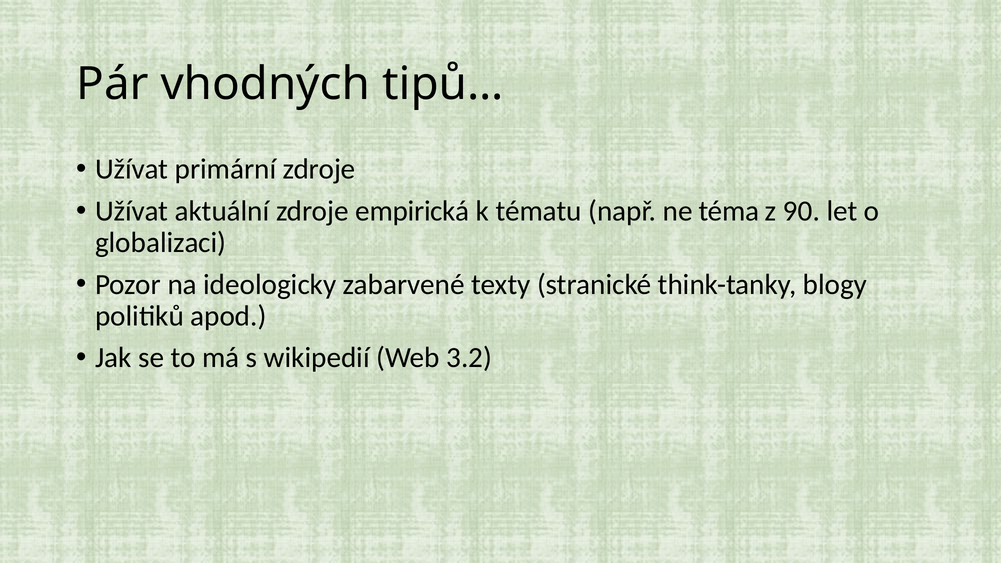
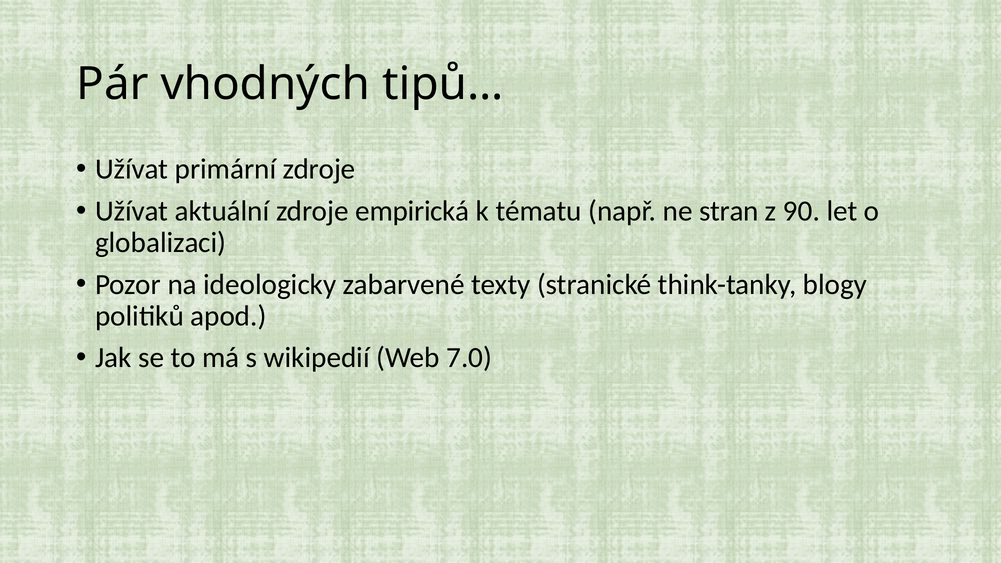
téma: téma -> stran
3.2: 3.2 -> 7.0
